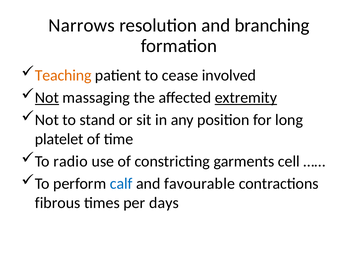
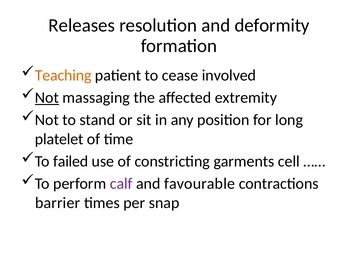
Narrows: Narrows -> Releases
branching: branching -> deformity
extremity underline: present -> none
radio: radio -> failed
calf colour: blue -> purple
fibrous: fibrous -> barrier
days: days -> snap
